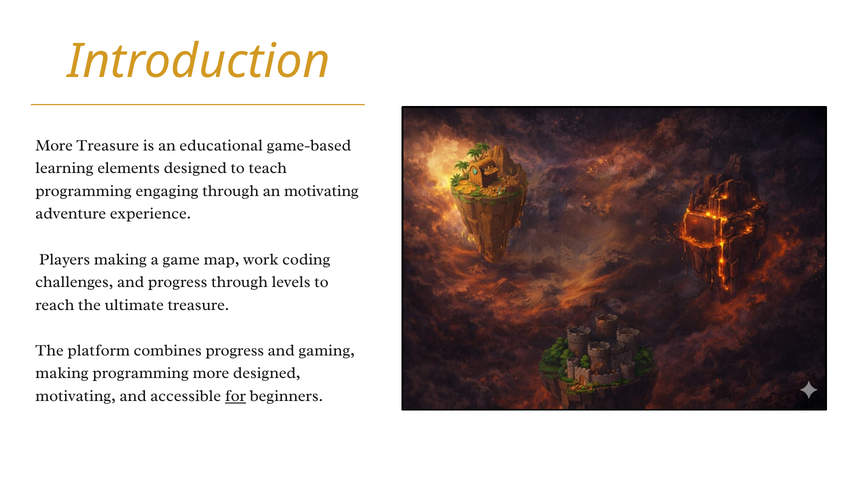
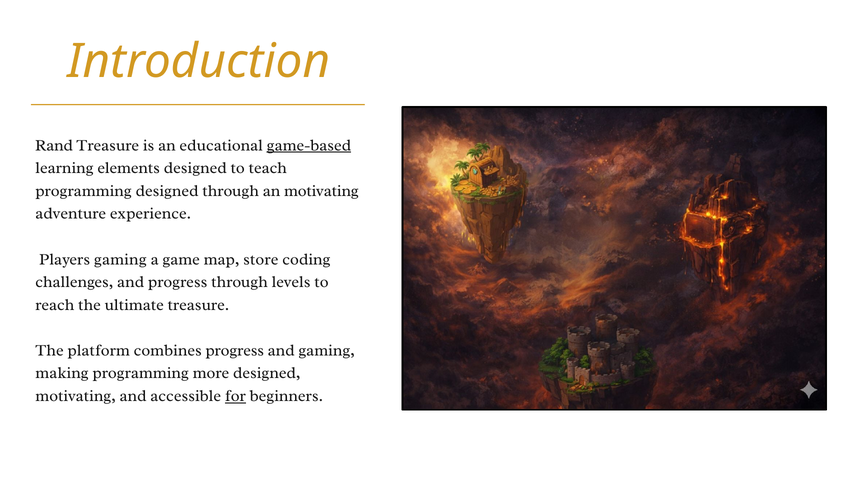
More at (54, 145): More -> Rand
game-based underline: none -> present
programming engaging: engaging -> designed
Players making: making -> gaming
work: work -> store
